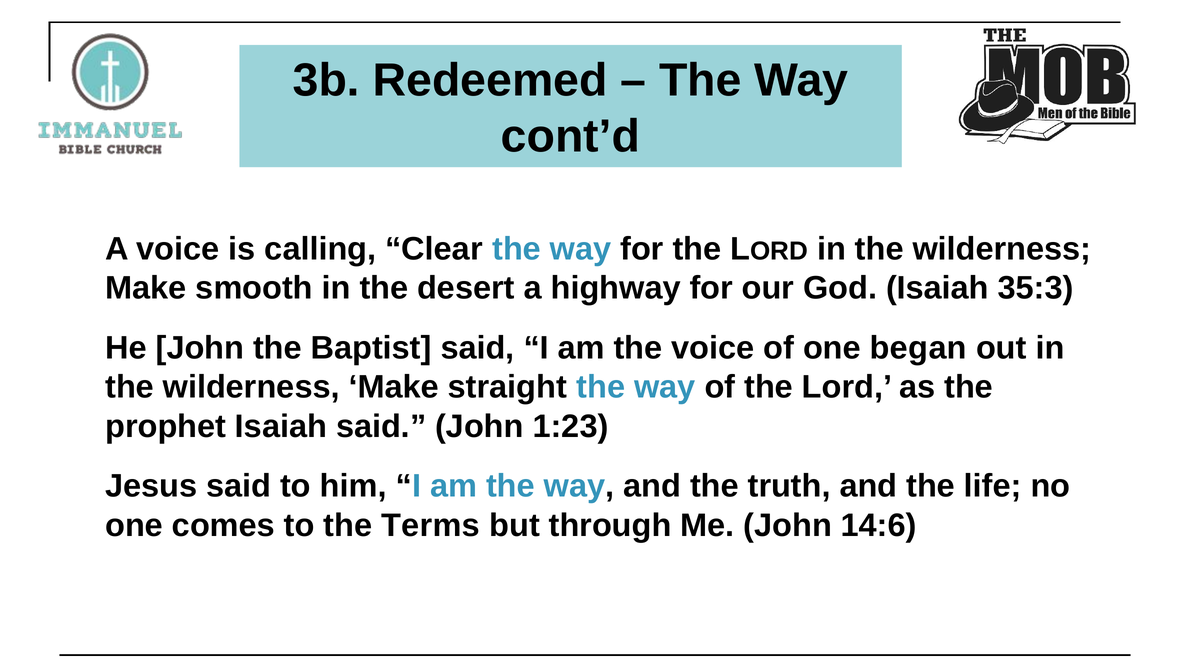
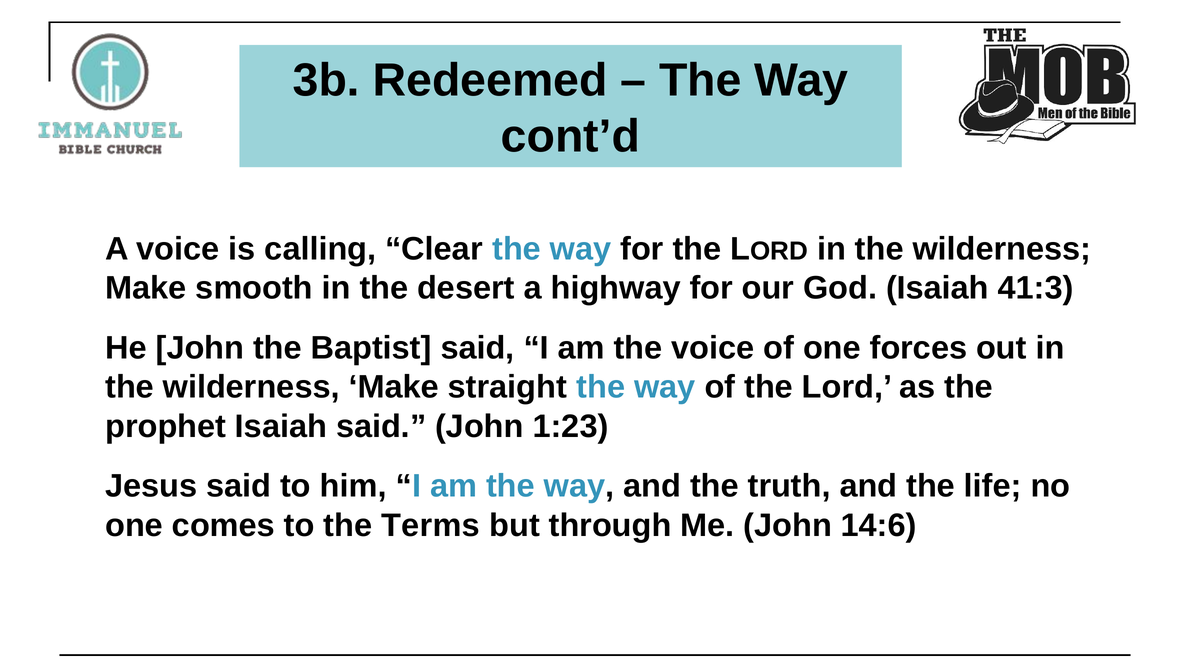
35:3: 35:3 -> 41:3
began: began -> forces
